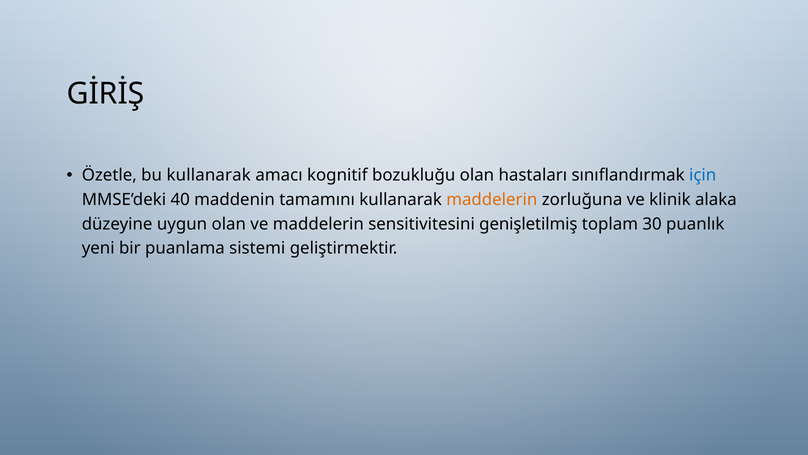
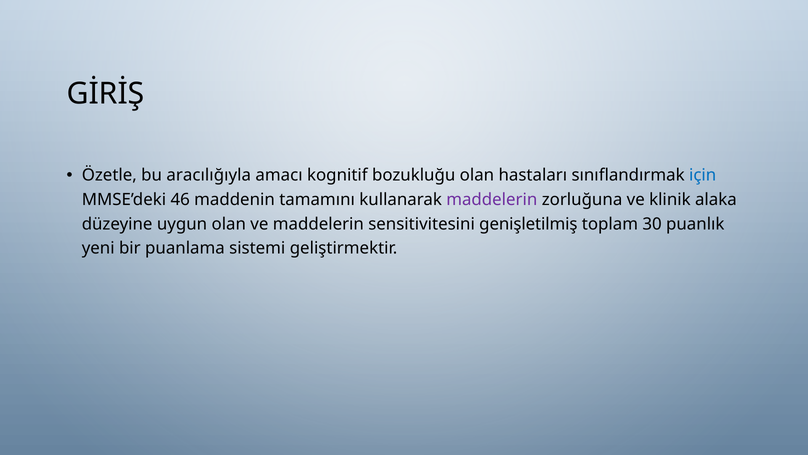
bu kullanarak: kullanarak -> aracılığıyla
40: 40 -> 46
maddelerin at (492, 199) colour: orange -> purple
